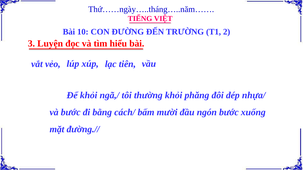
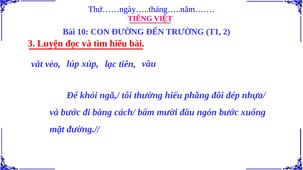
thường khỏi: khỏi -> hiểu
